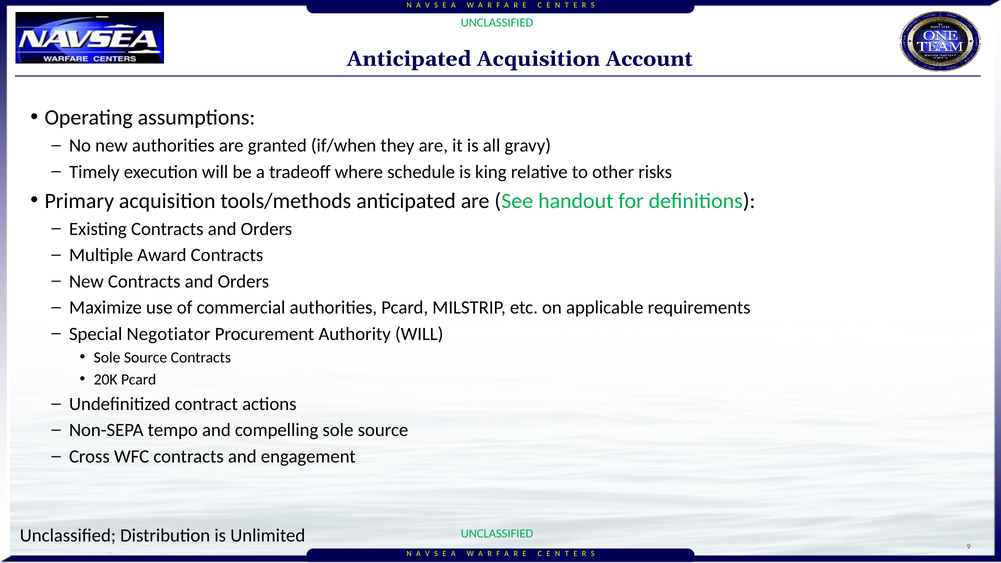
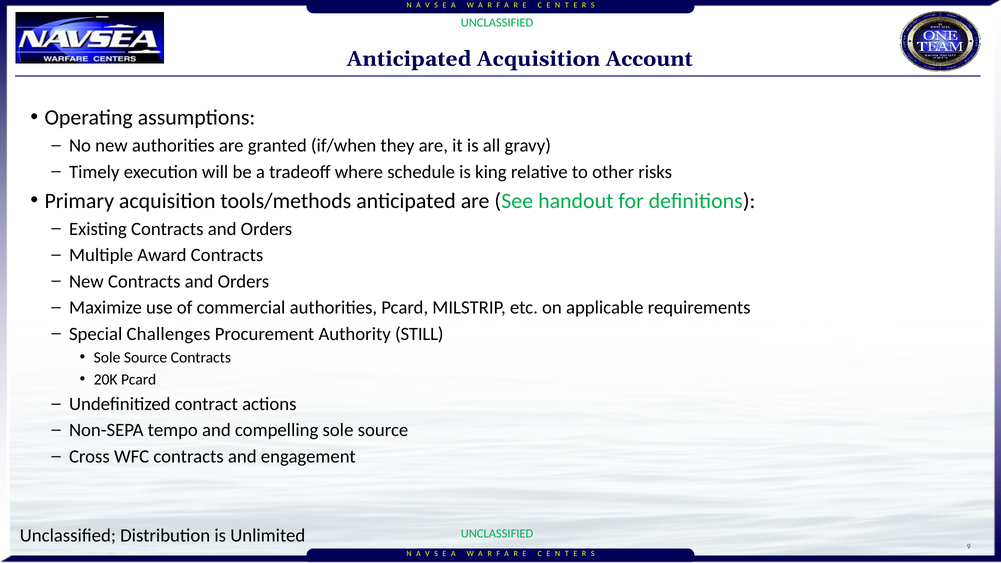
Negotiator: Negotiator -> Challenges
Authority WILL: WILL -> STILL
